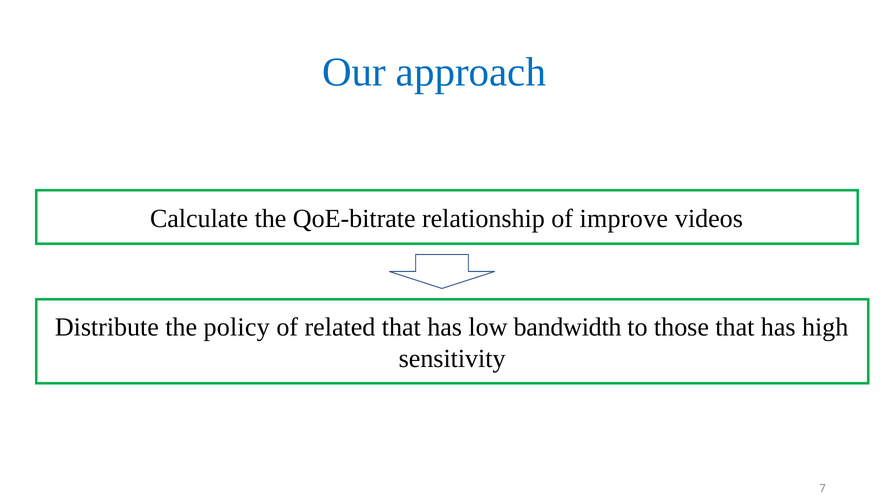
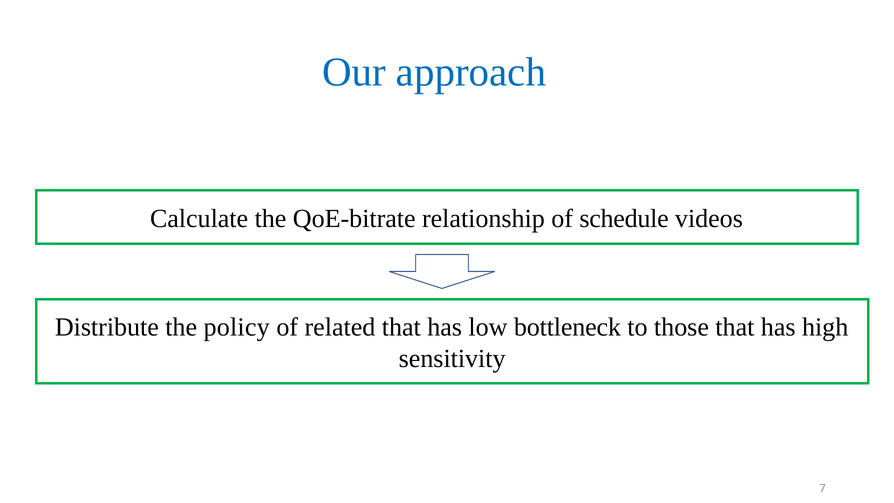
improve: improve -> schedule
bandwidth: bandwidth -> bottleneck
